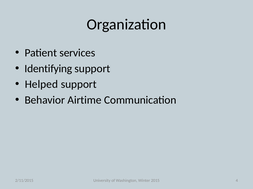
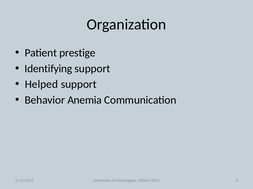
services: services -> prestige
Airtime: Airtime -> Anemia
